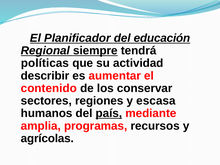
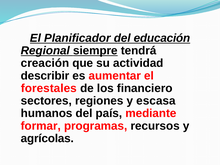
políticas: políticas -> creación
contenido: contenido -> forestales
conservar: conservar -> financiero
país underline: present -> none
amplia: amplia -> formar
